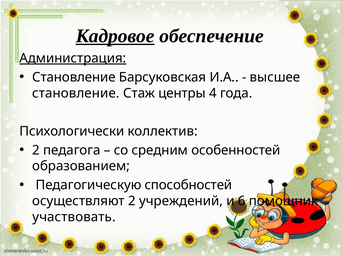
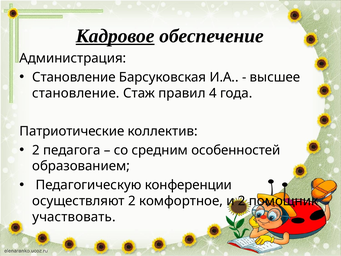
Администрация underline: present -> none
центры: центры -> правил
Психологически: Психологически -> Патриотические
способностей: способностей -> конференции
учреждений: учреждений -> комфортное
и 6: 6 -> 2
